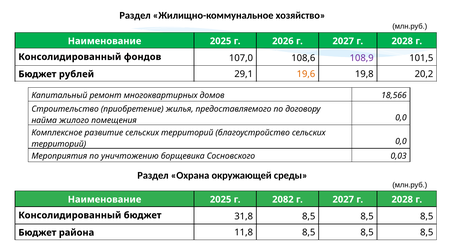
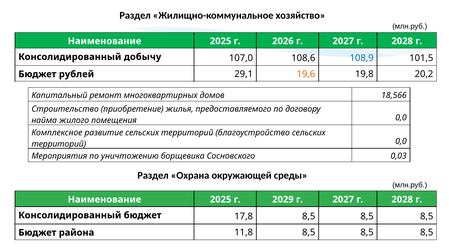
фондов: фондов -> добычу
108,9 colour: purple -> blue
2082: 2082 -> 2029
31,8: 31,8 -> 17,8
